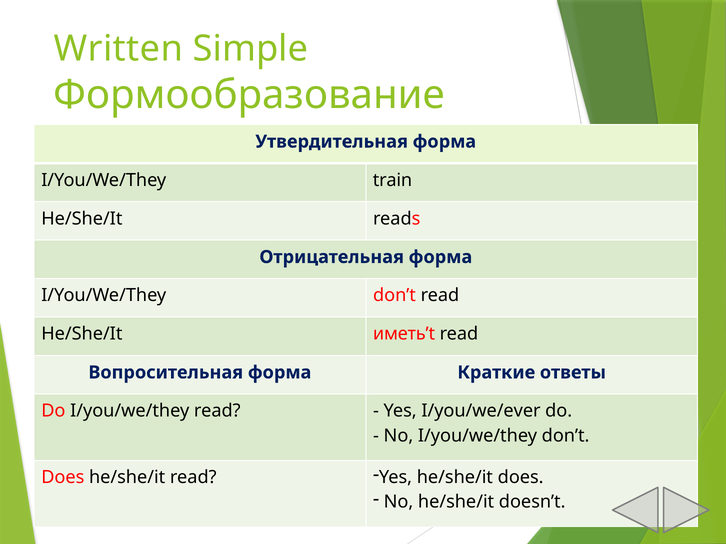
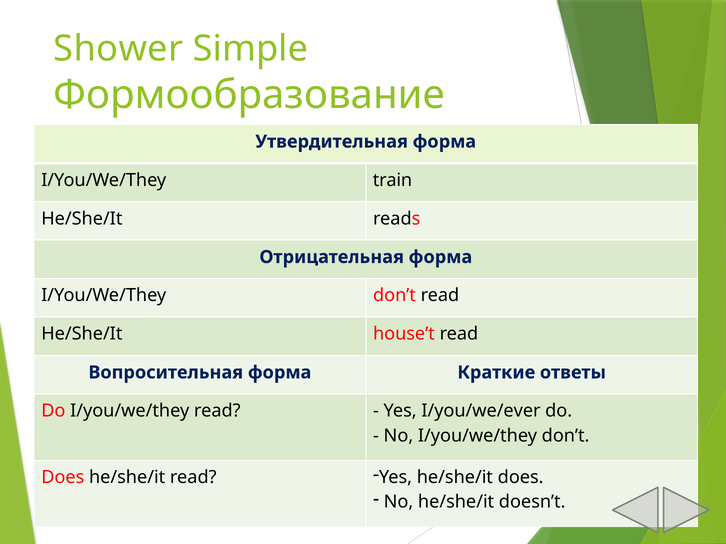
Written: Written -> Shower
иметь’t: иметь’t -> house’t
